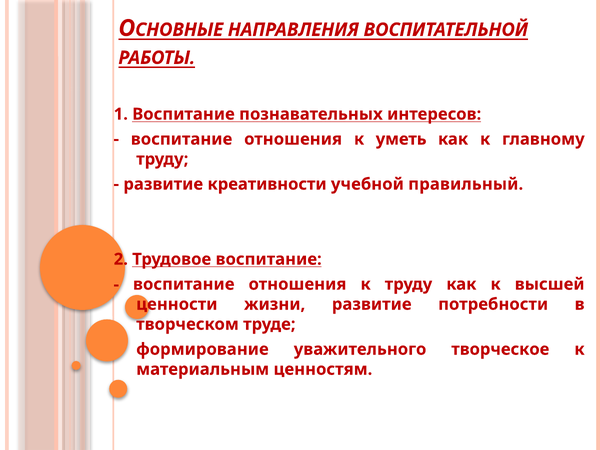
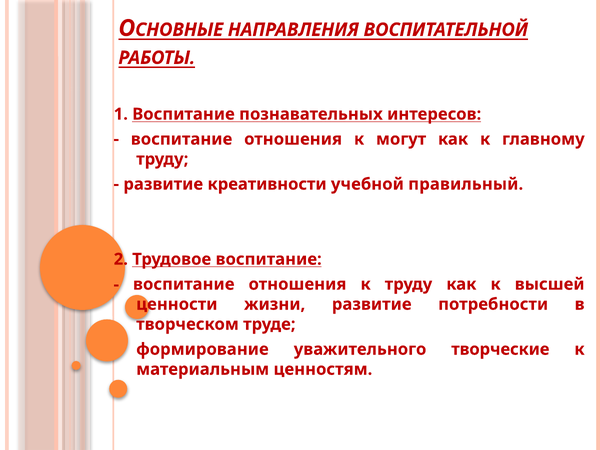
уметь: уметь -> могут
творческое: творческое -> творческие
